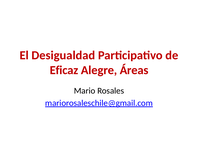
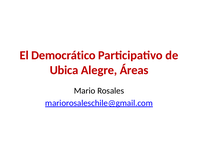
Desigualdad: Desigualdad -> Democrático
Eficaz: Eficaz -> Ubica
